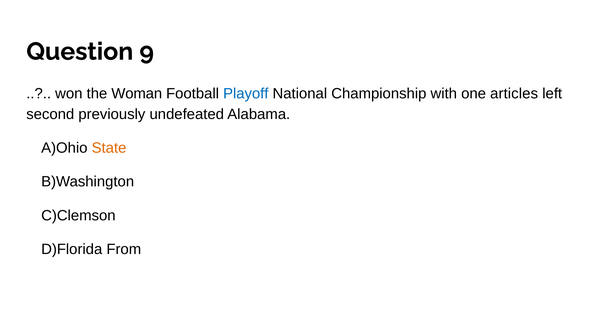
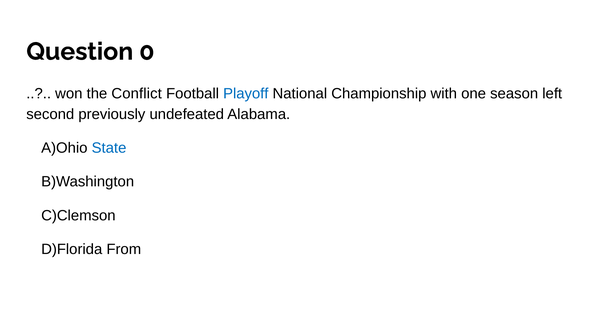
9: 9 -> 0
Woman: Woman -> Conflict
articles: articles -> season
State colour: orange -> blue
